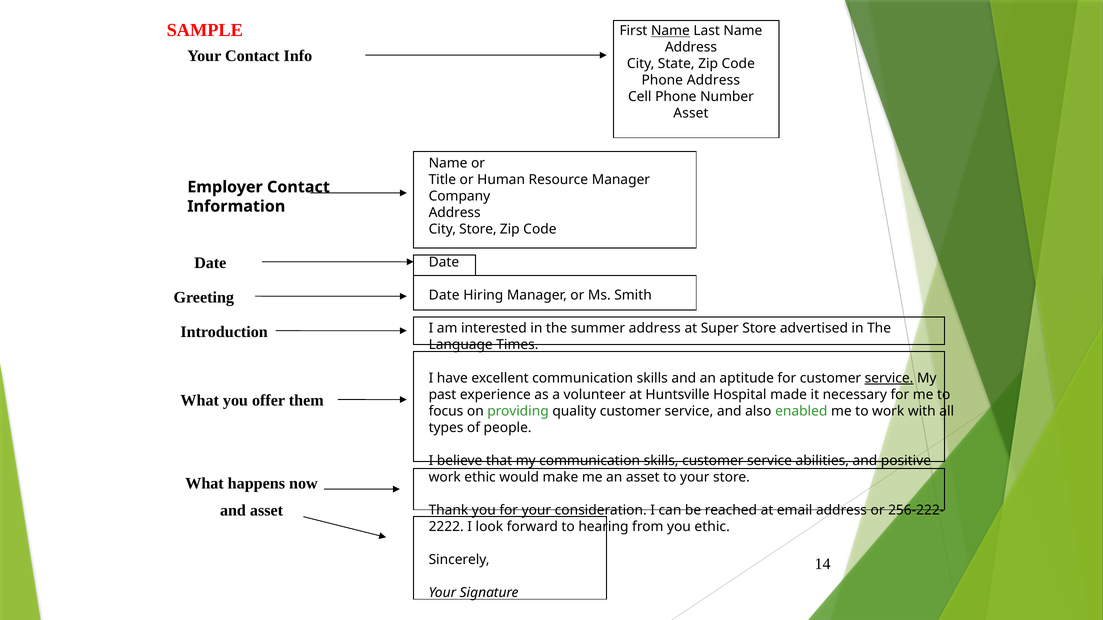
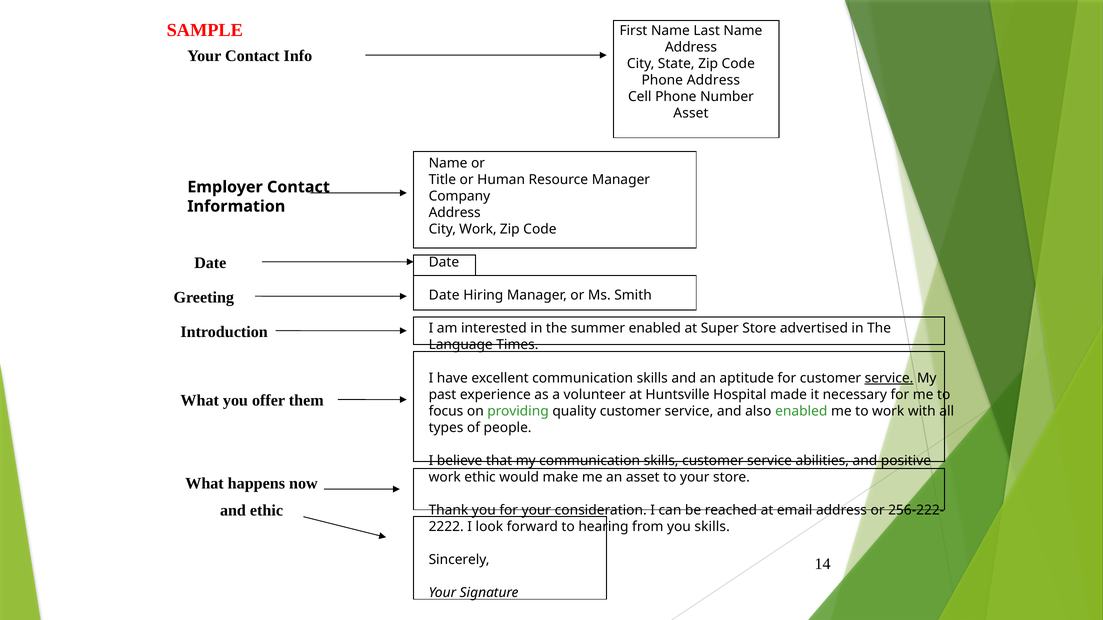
Name at (670, 31) underline: present -> none
City Store: Store -> Work
summer address: address -> enabled
and asset: asset -> ethic
you ethic: ethic -> skills
